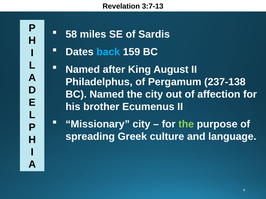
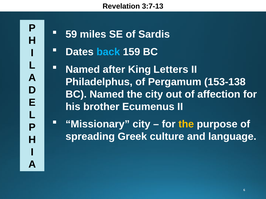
58: 58 -> 59
August: August -> Letters
237-138: 237-138 -> 153-138
the at (186, 124) colour: light green -> yellow
